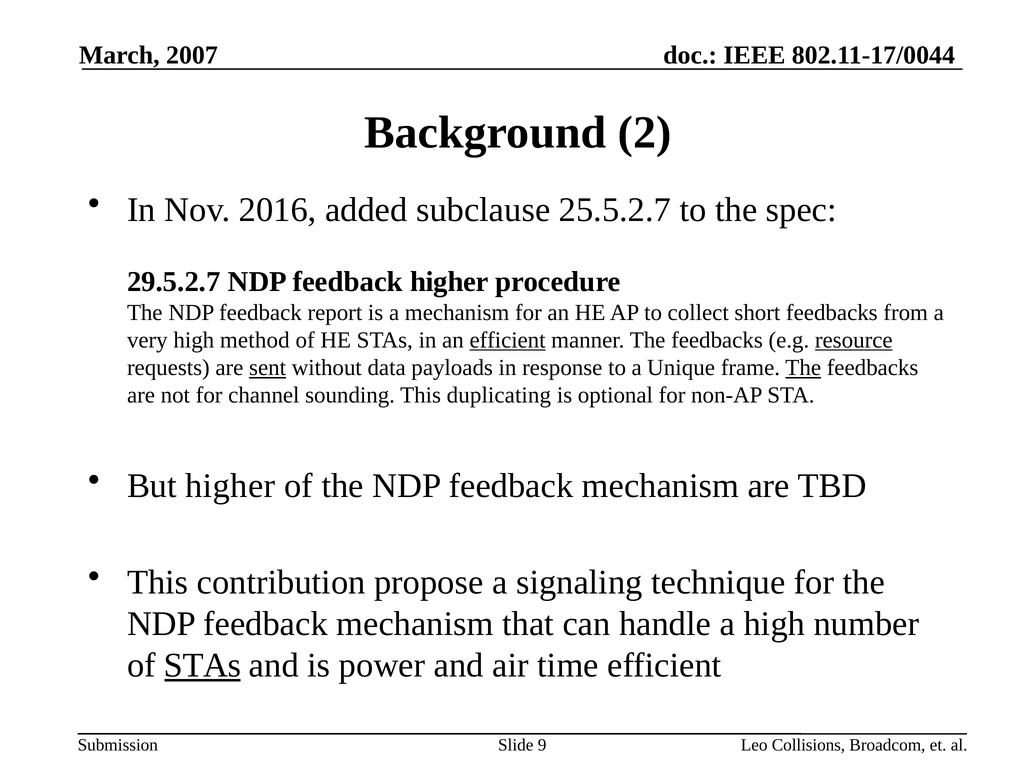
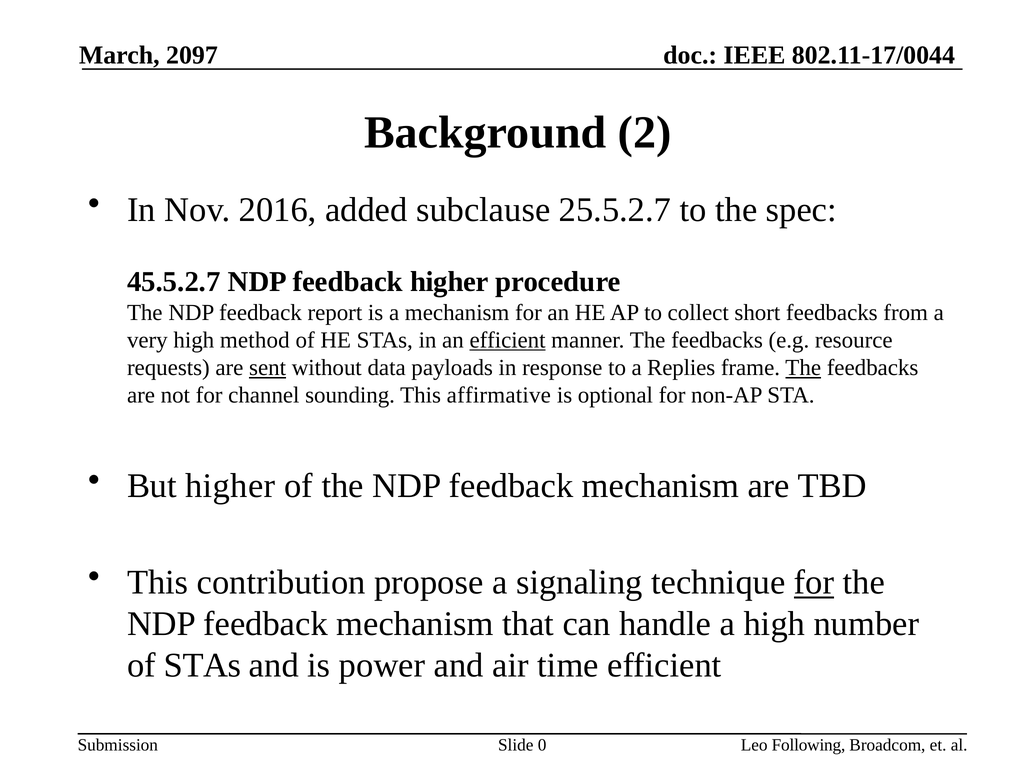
2007: 2007 -> 2097
29.5.2.7: 29.5.2.7 -> 45.5.2.7
resource underline: present -> none
Unique: Unique -> Replies
duplicating: duplicating -> affirmative
for at (814, 583) underline: none -> present
STAs at (202, 665) underline: present -> none
9: 9 -> 0
Collisions: Collisions -> Following
